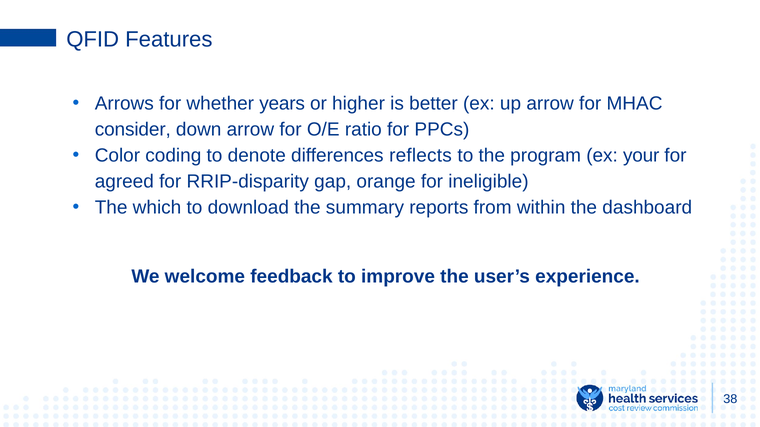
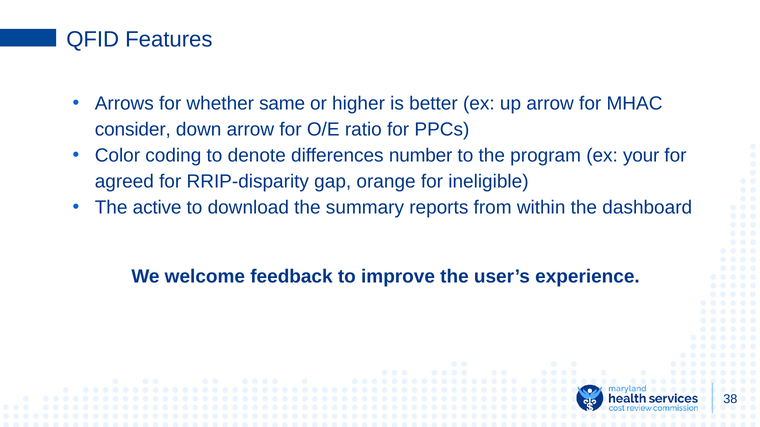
years: years -> same
reflects: reflects -> number
which: which -> active
